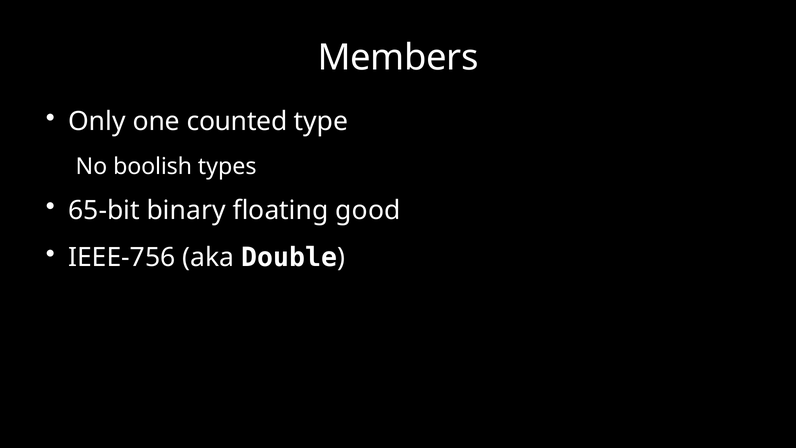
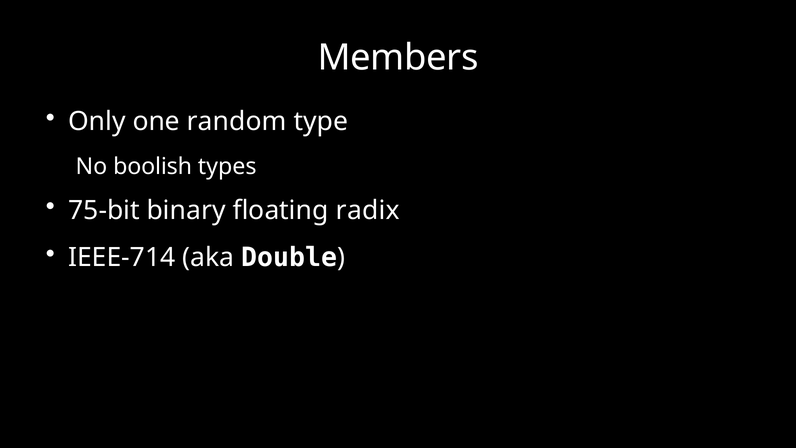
counted: counted -> random
65-bit: 65-bit -> 75-bit
good: good -> radix
IEEE-756: IEEE-756 -> IEEE-714
